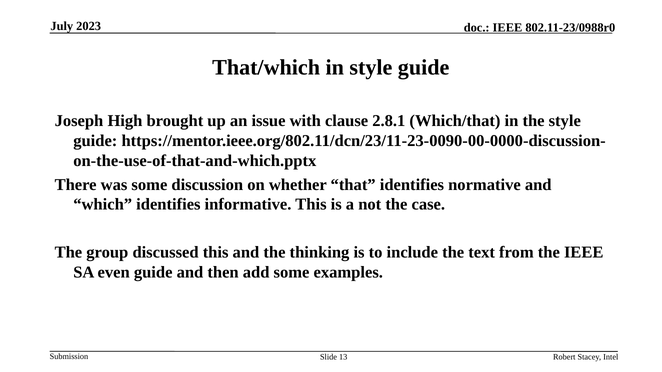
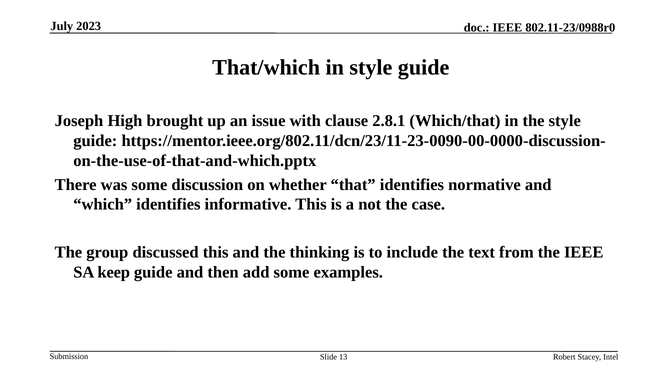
even: even -> keep
